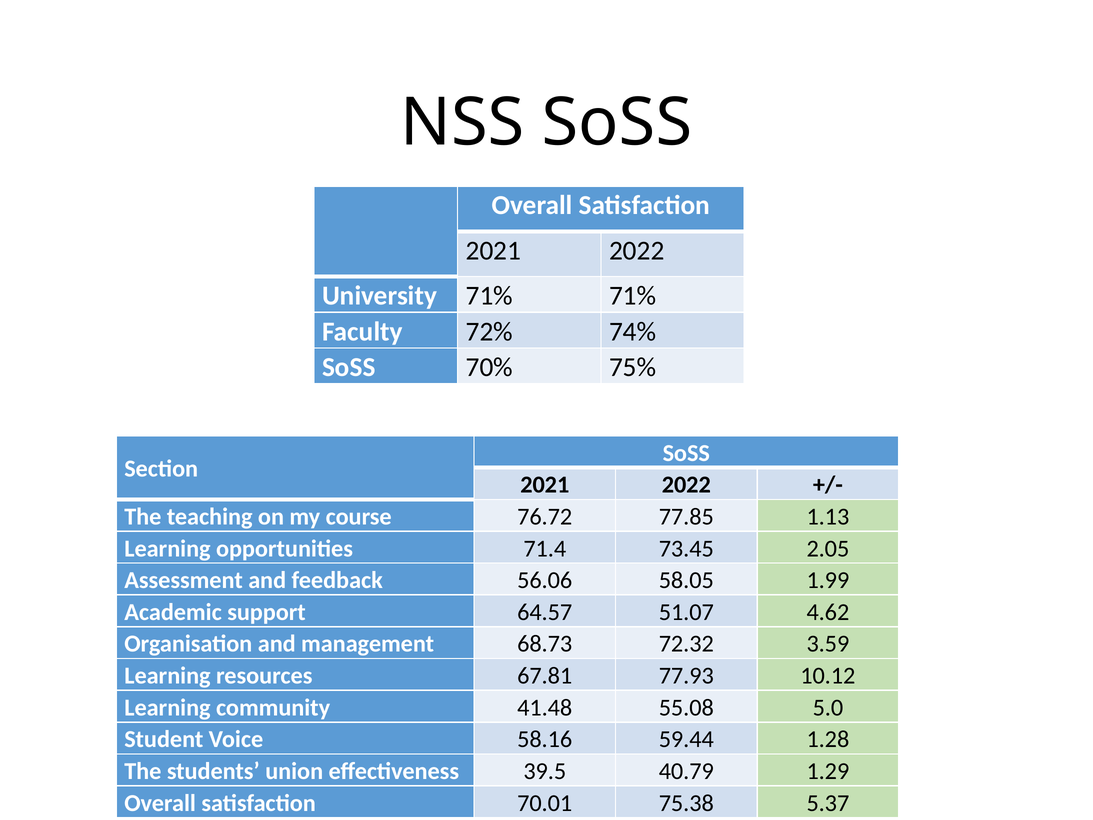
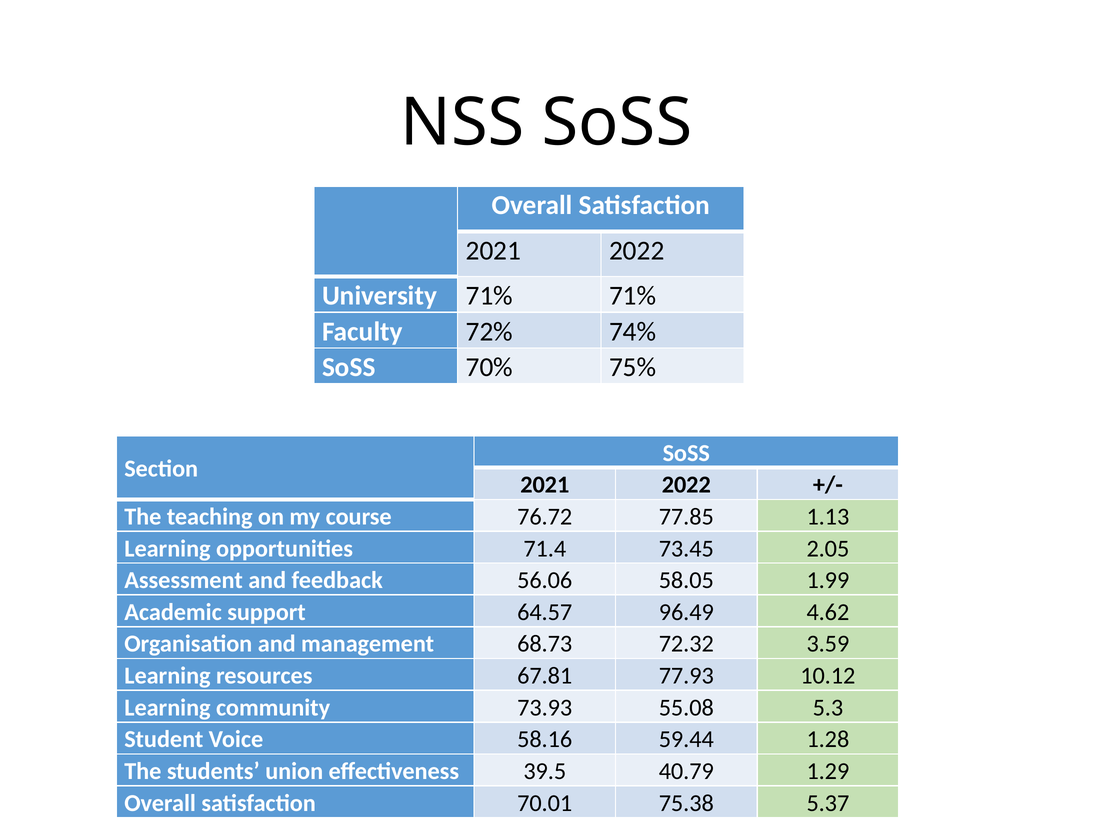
51.07: 51.07 -> 96.49
41.48: 41.48 -> 73.93
5.0: 5.0 -> 5.3
